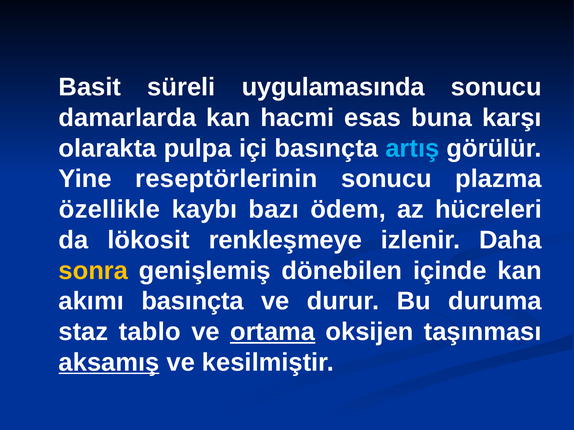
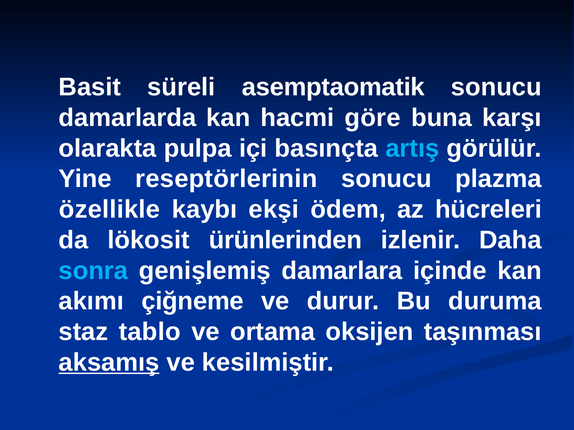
uygulamasında: uygulamasında -> asemptaomatik
esas: esas -> göre
bazı: bazı -> ekşi
renkleşmeye: renkleşmeye -> ürünlerinden
sonra colour: yellow -> light blue
dönebilen: dönebilen -> damarlara
akımı basınçta: basınçta -> çiğneme
ortama underline: present -> none
